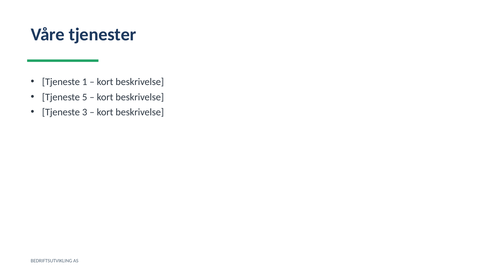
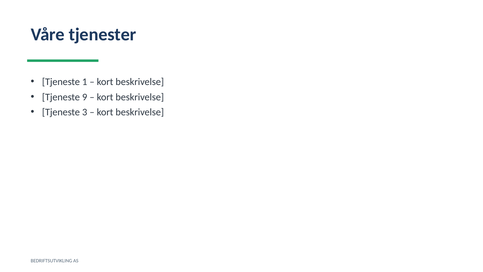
5: 5 -> 9
